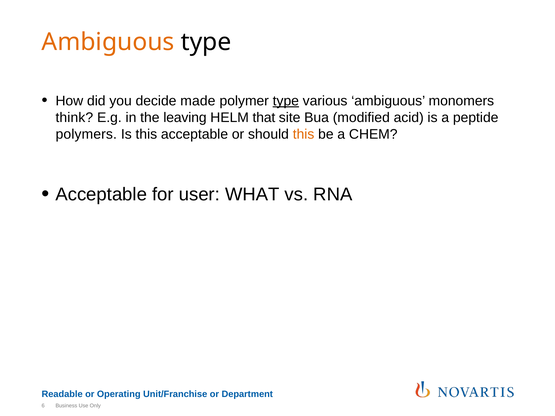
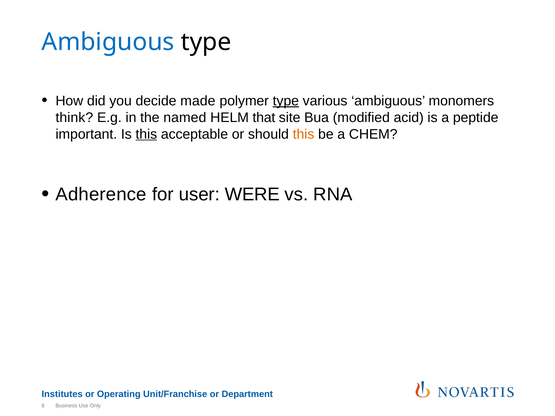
Ambiguous at (108, 42) colour: orange -> blue
leaving: leaving -> named
polymers: polymers -> important
this at (146, 134) underline: none -> present
Acceptable at (101, 195): Acceptable -> Adherence
WHAT: WHAT -> WERE
Readable: Readable -> Institutes
